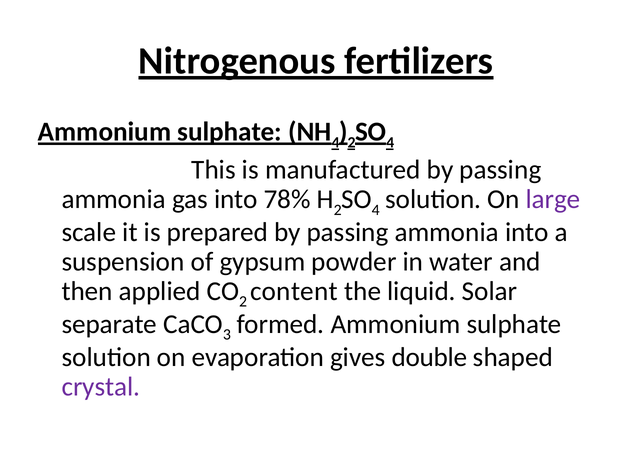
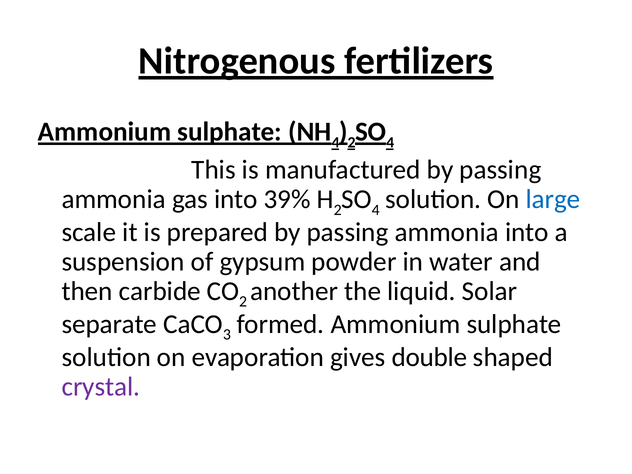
78%: 78% -> 39%
large colour: purple -> blue
applied: applied -> carbide
content: content -> another
